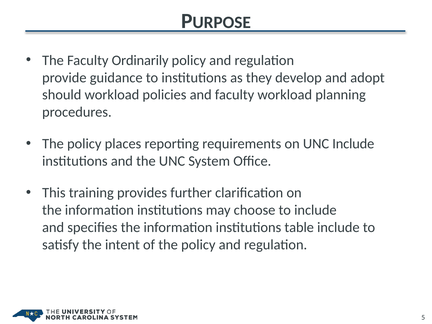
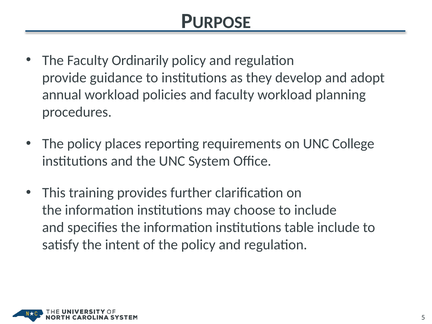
should: should -> annual
UNC Include: Include -> College
